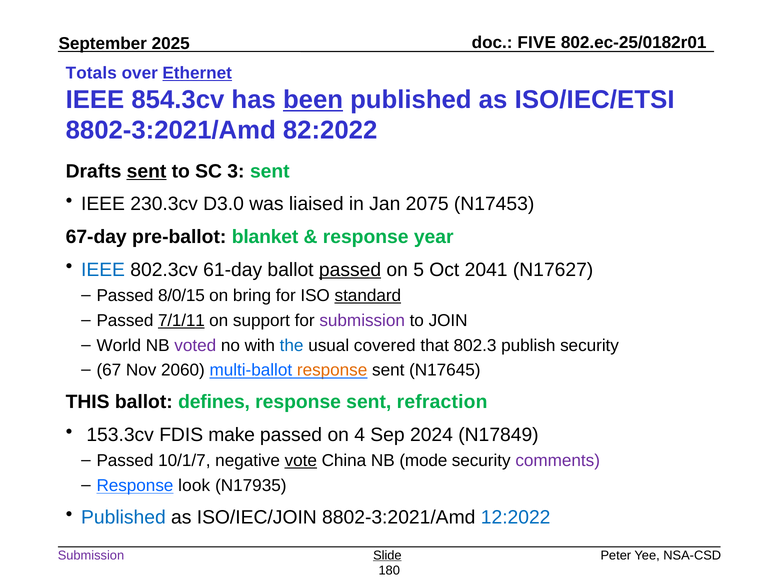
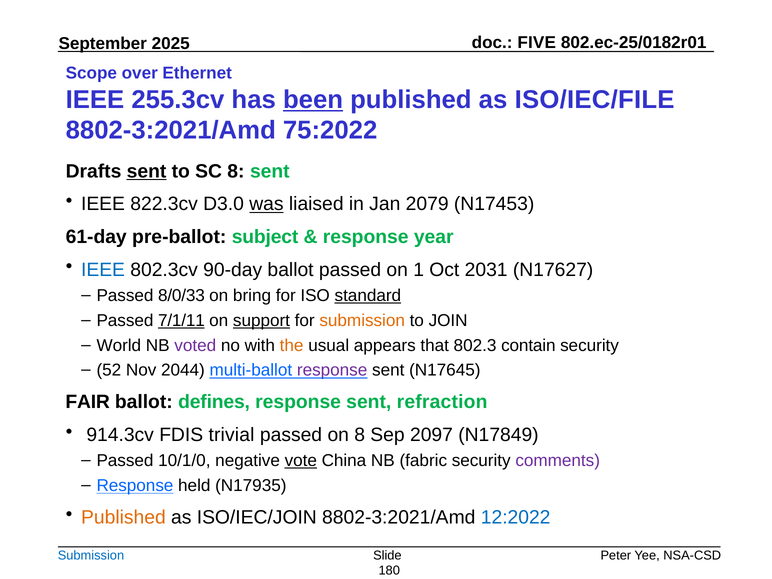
Totals: Totals -> Scope
Ethernet underline: present -> none
854.3cv: 854.3cv -> 255.3cv
ISO/IEC/ETSI: ISO/IEC/ETSI -> ISO/IEC/FILE
82:2022: 82:2022 -> 75:2022
SC 3: 3 -> 8
230.3cv: 230.3cv -> 822.3cv
was underline: none -> present
2075: 2075 -> 2079
67-day: 67-day -> 61-day
blanket: blanket -> subject
61-day: 61-day -> 90-day
passed at (350, 270) underline: present -> none
5: 5 -> 1
2041: 2041 -> 2031
8/0/15: 8/0/15 -> 8/0/33
support underline: none -> present
submission at (362, 321) colour: purple -> orange
the colour: blue -> orange
covered: covered -> appears
publish: publish -> contain
67: 67 -> 52
2060: 2060 -> 2044
response at (332, 370) colour: orange -> purple
THIS: THIS -> FAIR
153.3cv: 153.3cv -> 914.3cv
make: make -> trivial
on 4: 4 -> 8
2024: 2024 -> 2097
10/1/7: 10/1/7 -> 10/1/0
mode: mode -> fabric
look: look -> held
Published at (123, 517) colour: blue -> orange
Submission at (91, 555) colour: purple -> blue
Slide underline: present -> none
